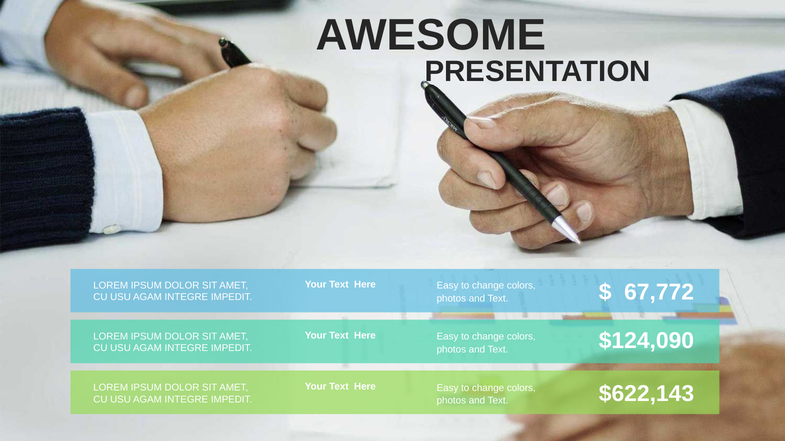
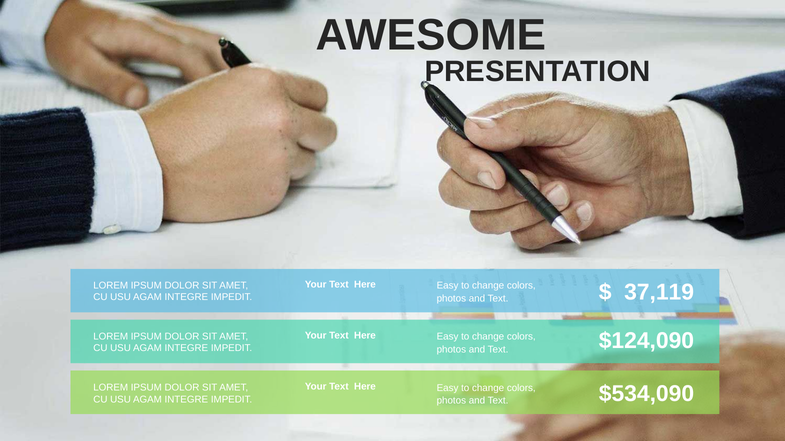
67,772: 67,772 -> 37,119
$622,143: $622,143 -> $534,090
